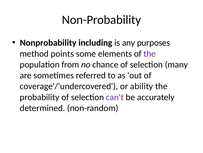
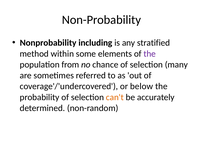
purposes: purposes -> stratified
points: points -> within
ability: ability -> below
can't colour: purple -> orange
